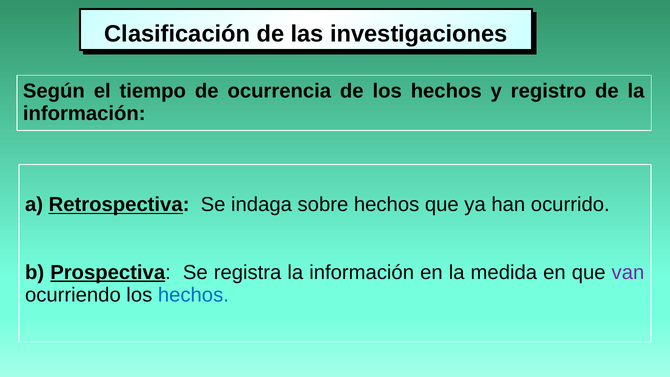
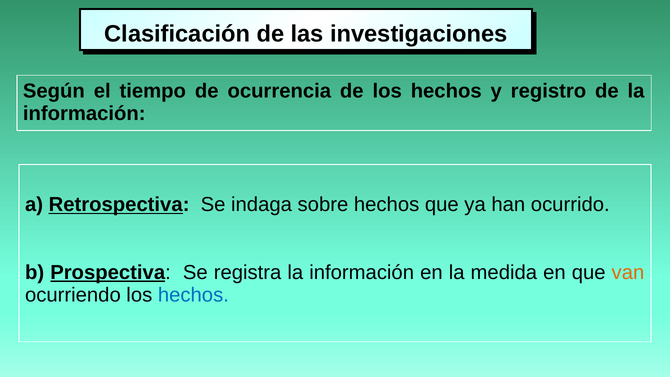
van colour: purple -> orange
